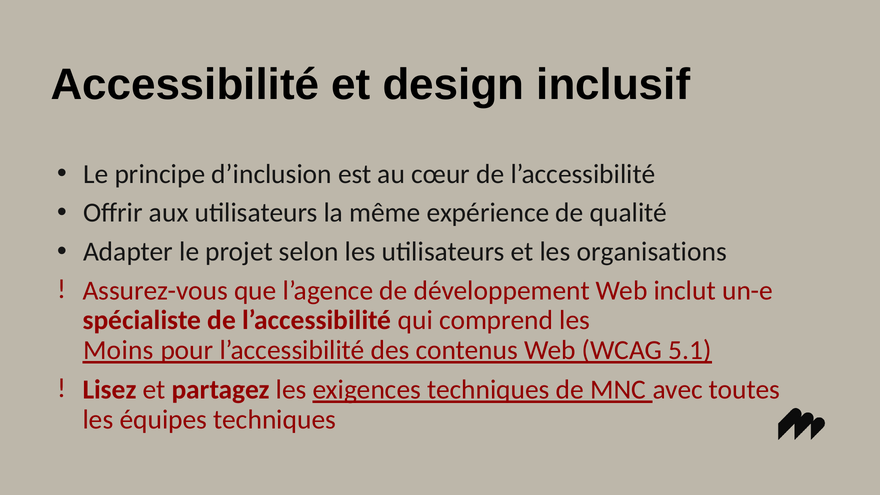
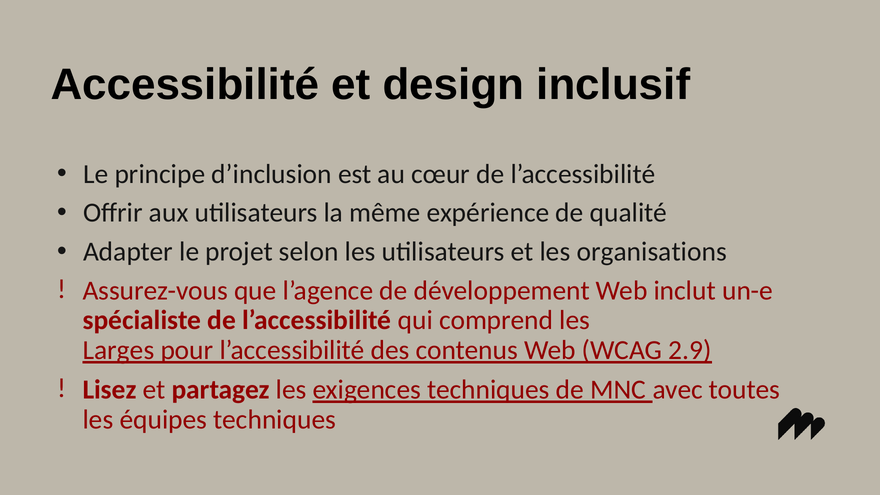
Moins: Moins -> Larges
5.1: 5.1 -> 2.9
